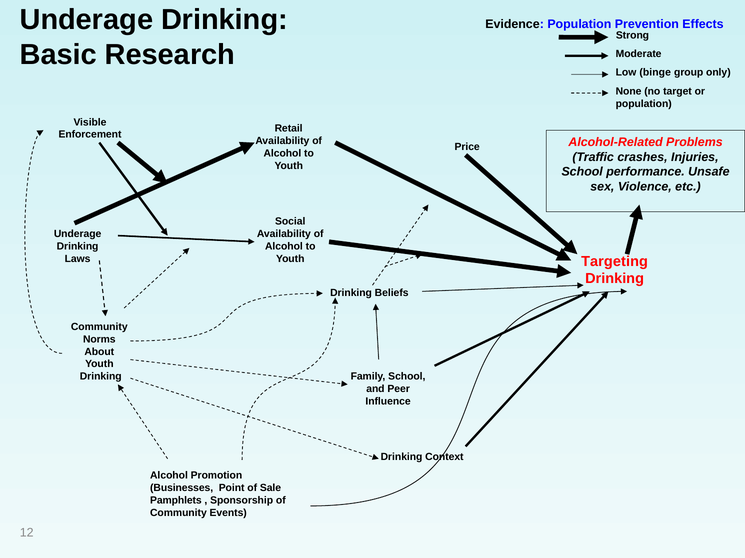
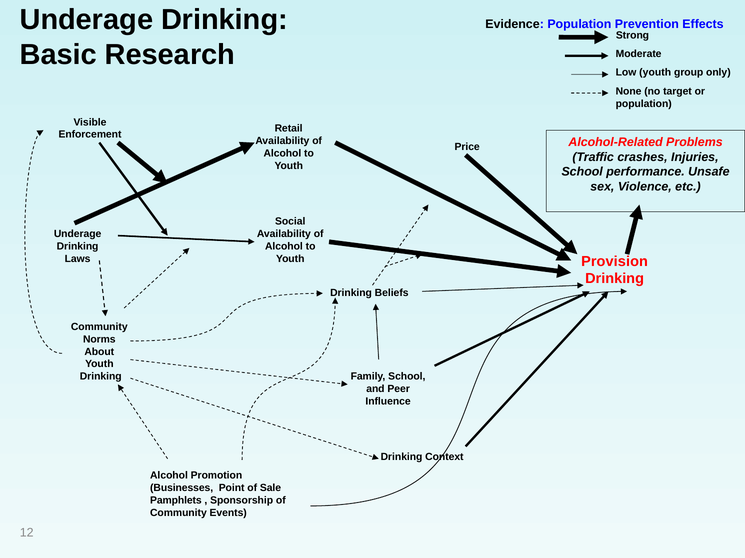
Low binge: binge -> youth
Targeting: Targeting -> Provision
